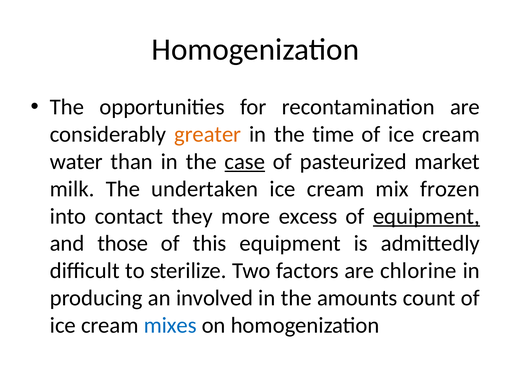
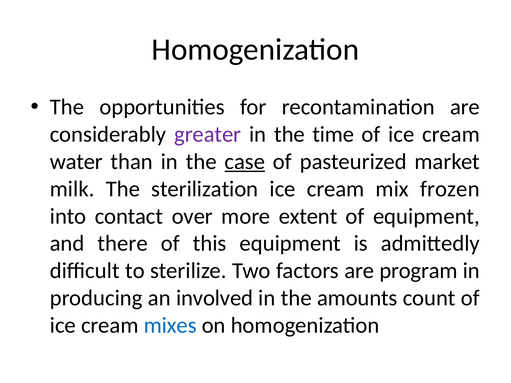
greater colour: orange -> purple
undertaken: undertaken -> sterilization
they: they -> over
excess: excess -> extent
equipment at (426, 216) underline: present -> none
those: those -> there
chlorine: chlorine -> program
